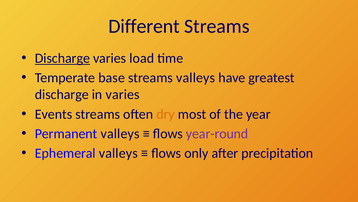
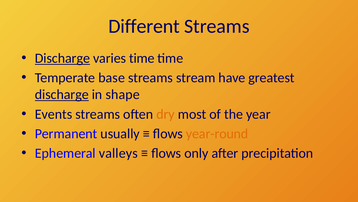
varies load: load -> time
streams valleys: valleys -> stream
discharge at (62, 94) underline: none -> present
in varies: varies -> shape
Permanent valleys: valleys -> usually
year-round colour: purple -> orange
